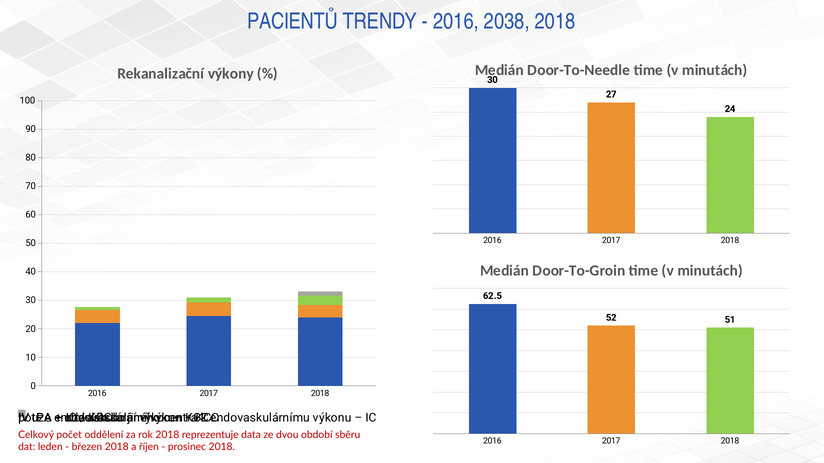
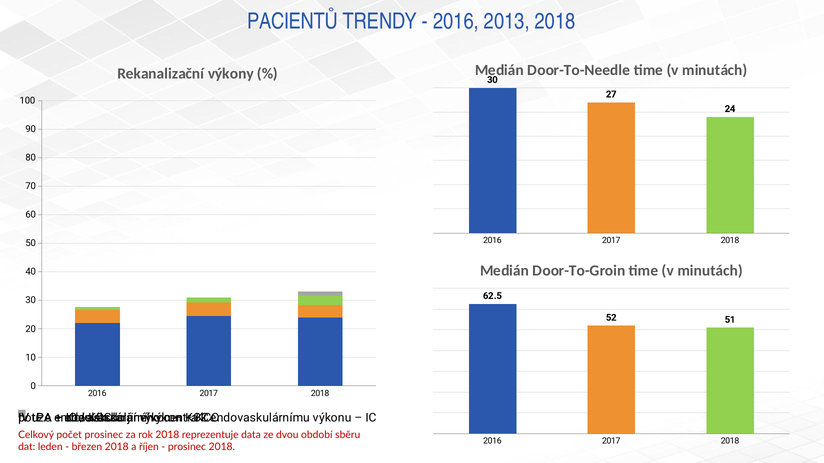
2038: 2038 -> 2013
počet oddělení: oddělení -> prosinec
